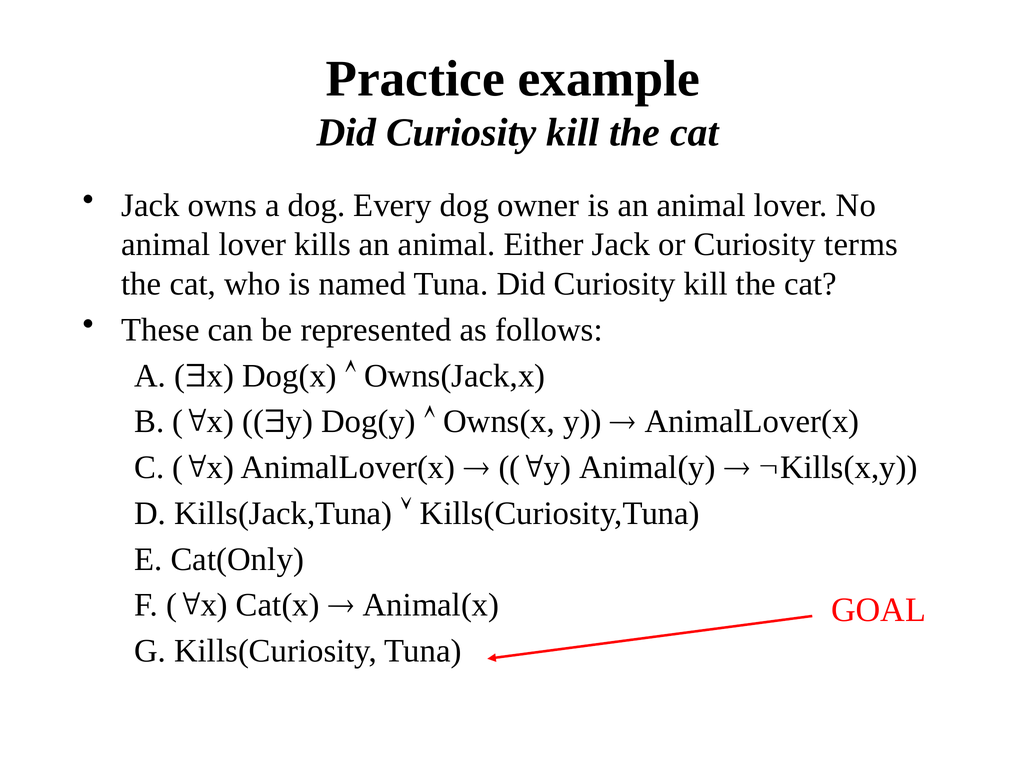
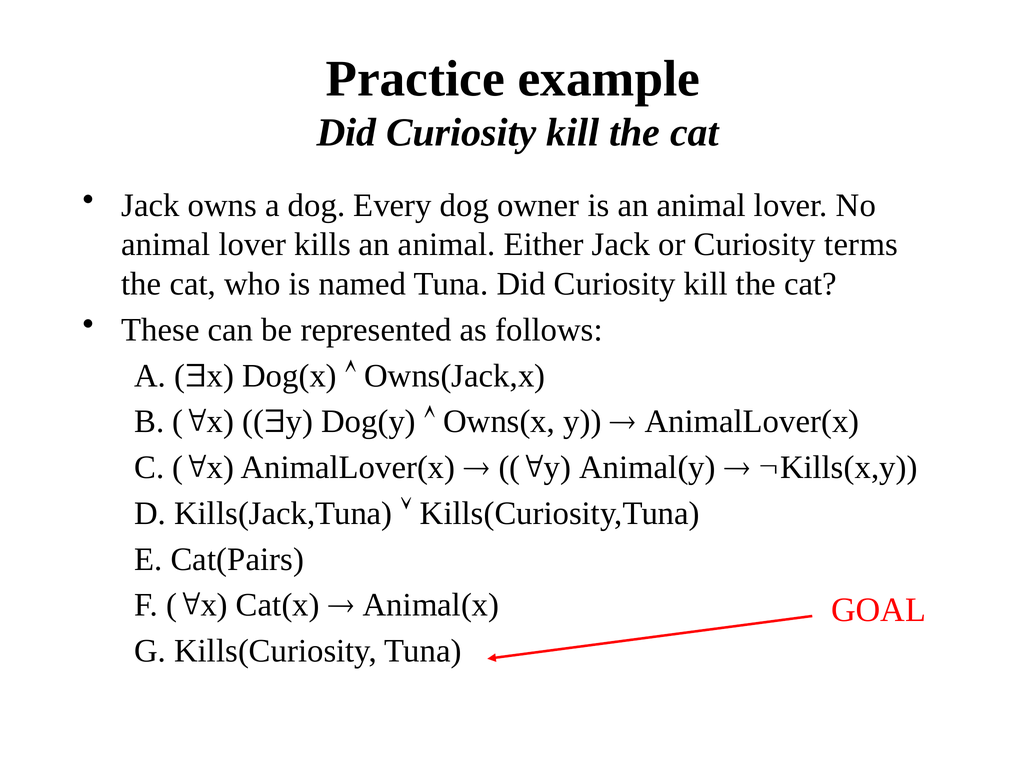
Cat(Only: Cat(Only -> Cat(Pairs
